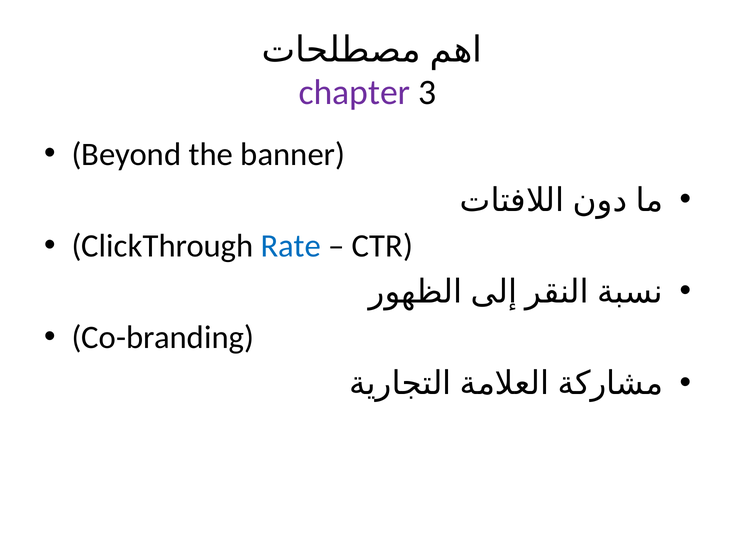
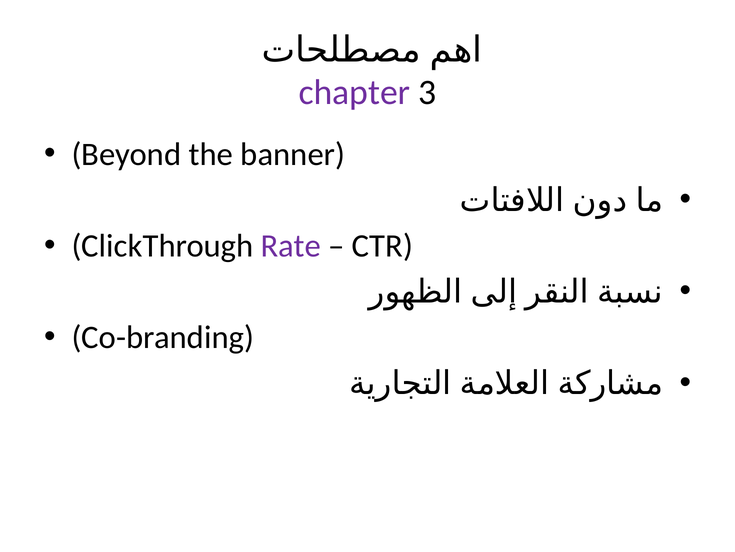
Rate colour: blue -> purple
